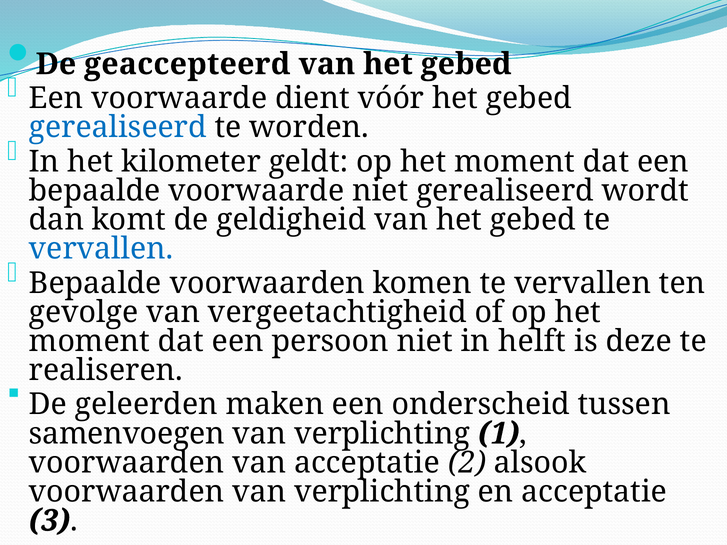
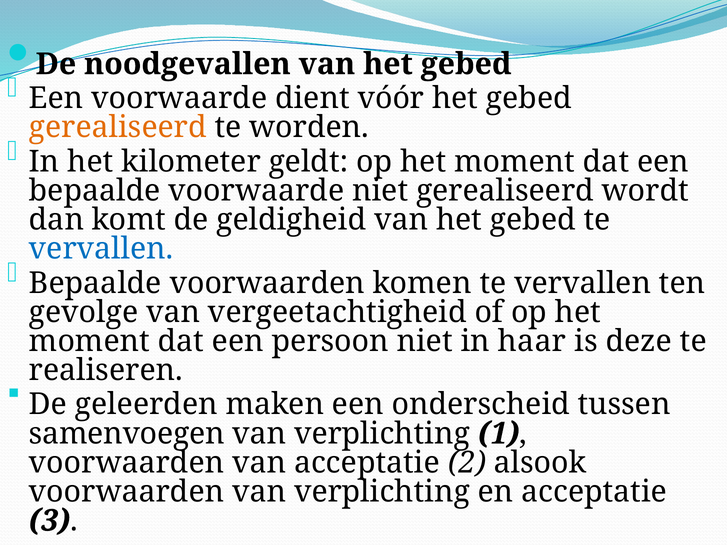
geaccepteerd: geaccepteerd -> noodgevallen
gerealiseerd at (118, 127) colour: blue -> orange
helft: helft -> haar
